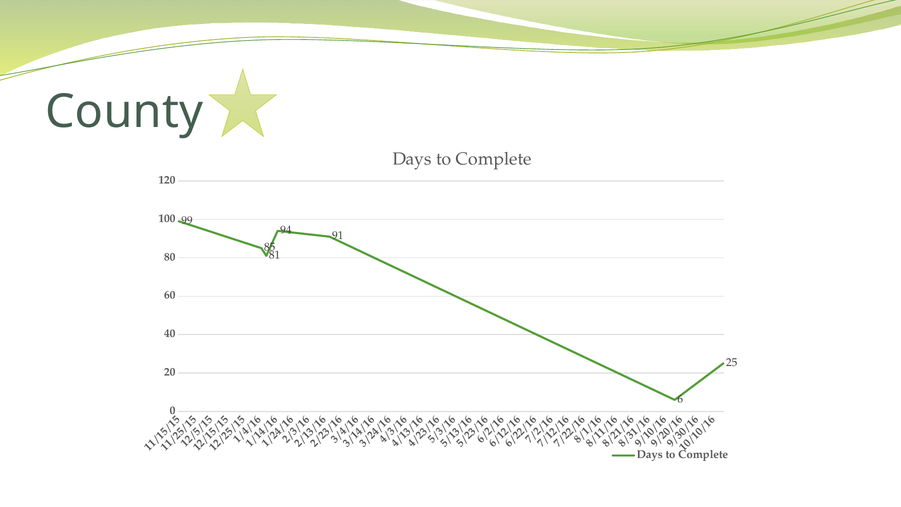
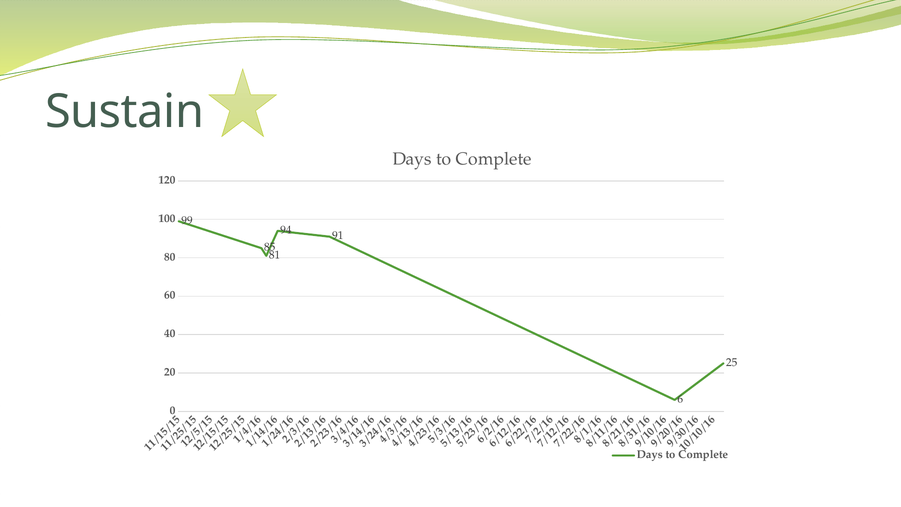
County: County -> Sustain
